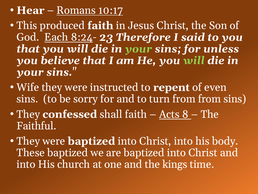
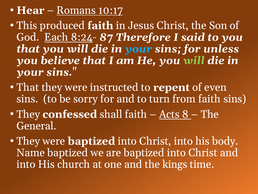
23: 23 -> 87
your at (138, 49) colour: light green -> light blue
Wife at (28, 87): Wife -> That
from from: from -> faith
Faithful: Faithful -> General
These: These -> Name
